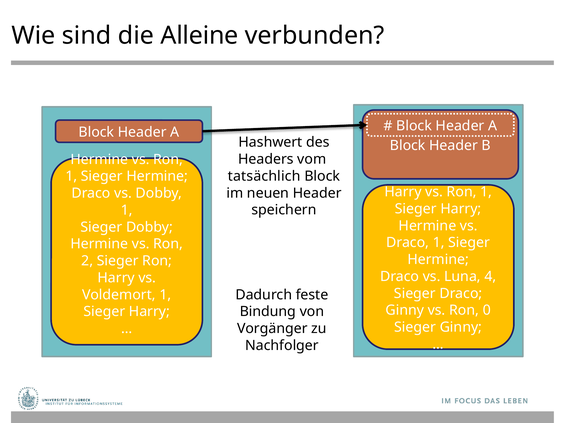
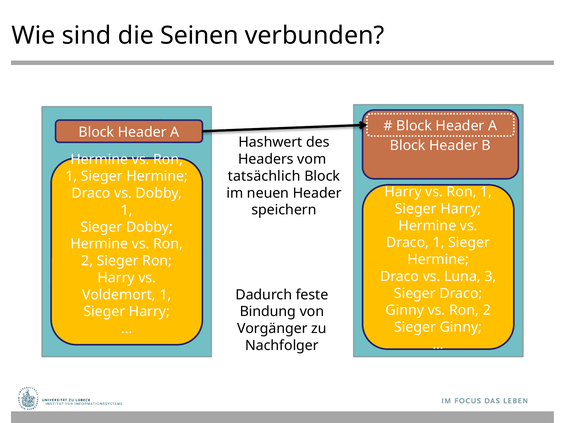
Alleine: Alleine -> Seinen
4: 4 -> 3
Ginny vs Ron 0: 0 -> 2
